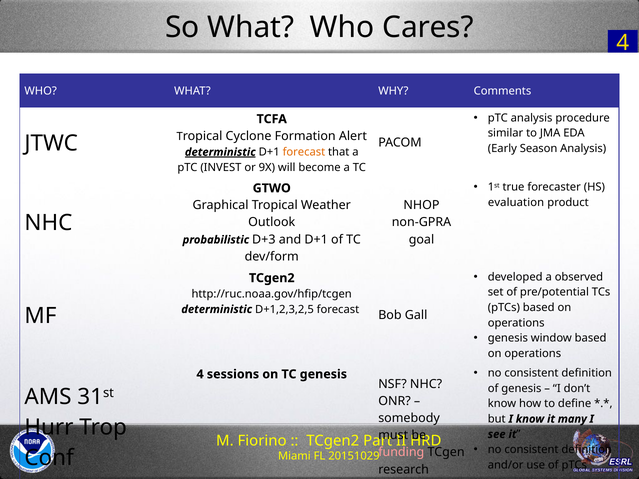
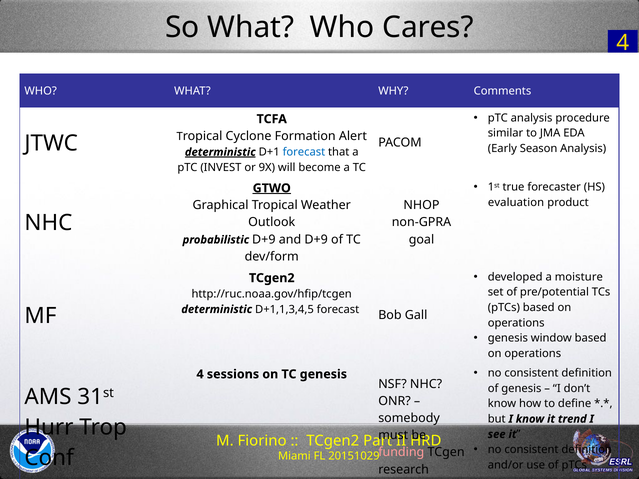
forecast at (304, 152) colour: orange -> blue
GTWO underline: none -> present
probabilistic D+3: D+3 -> D+9
and D+1: D+1 -> D+9
observed: observed -> moisture
D+1,2,3,2,5: D+1,2,3,2,5 -> D+1,1,3,4,5
many: many -> trend
